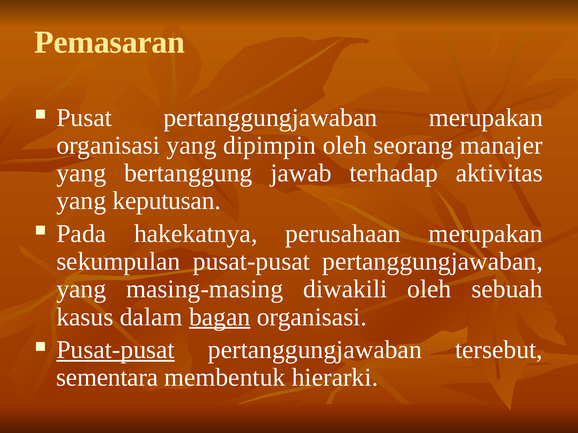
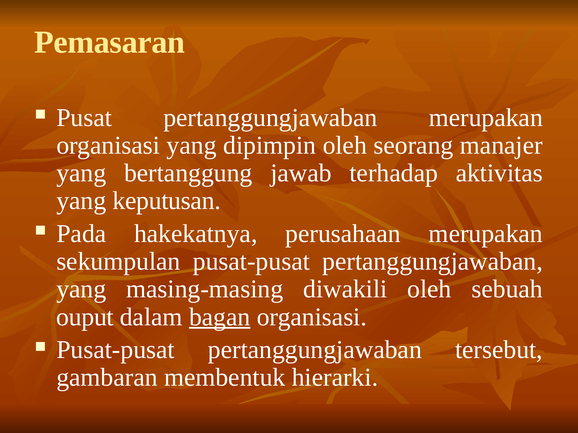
kasus: kasus -> ouput
Pusat-pusat at (116, 350) underline: present -> none
sementara: sementara -> gambaran
